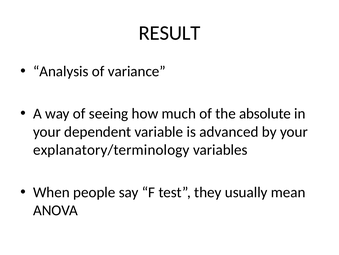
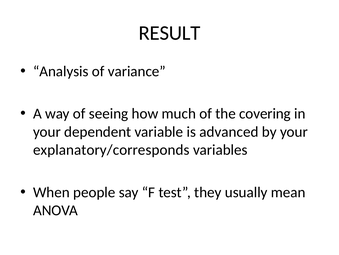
absolute: absolute -> covering
explanatory/terminology: explanatory/terminology -> explanatory/corresponds
